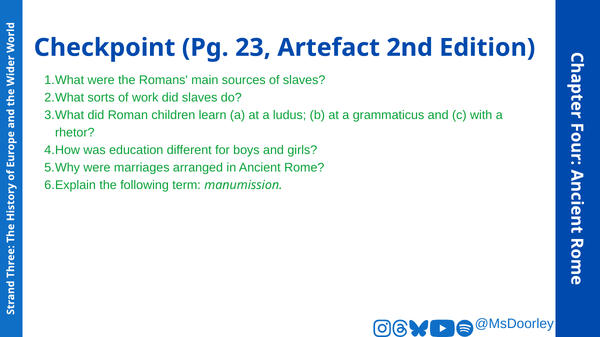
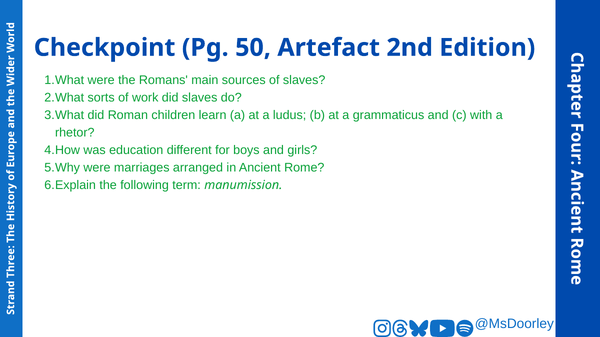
23: 23 -> 50
